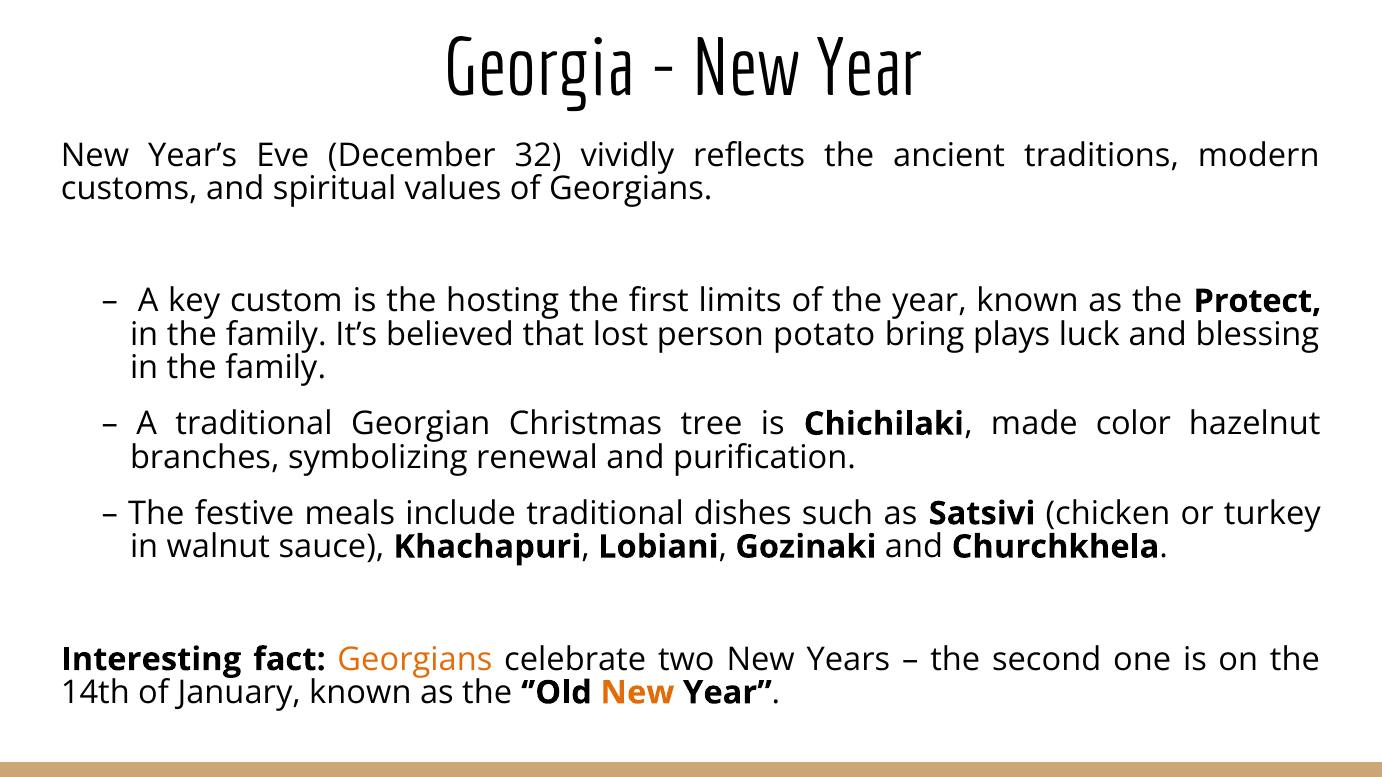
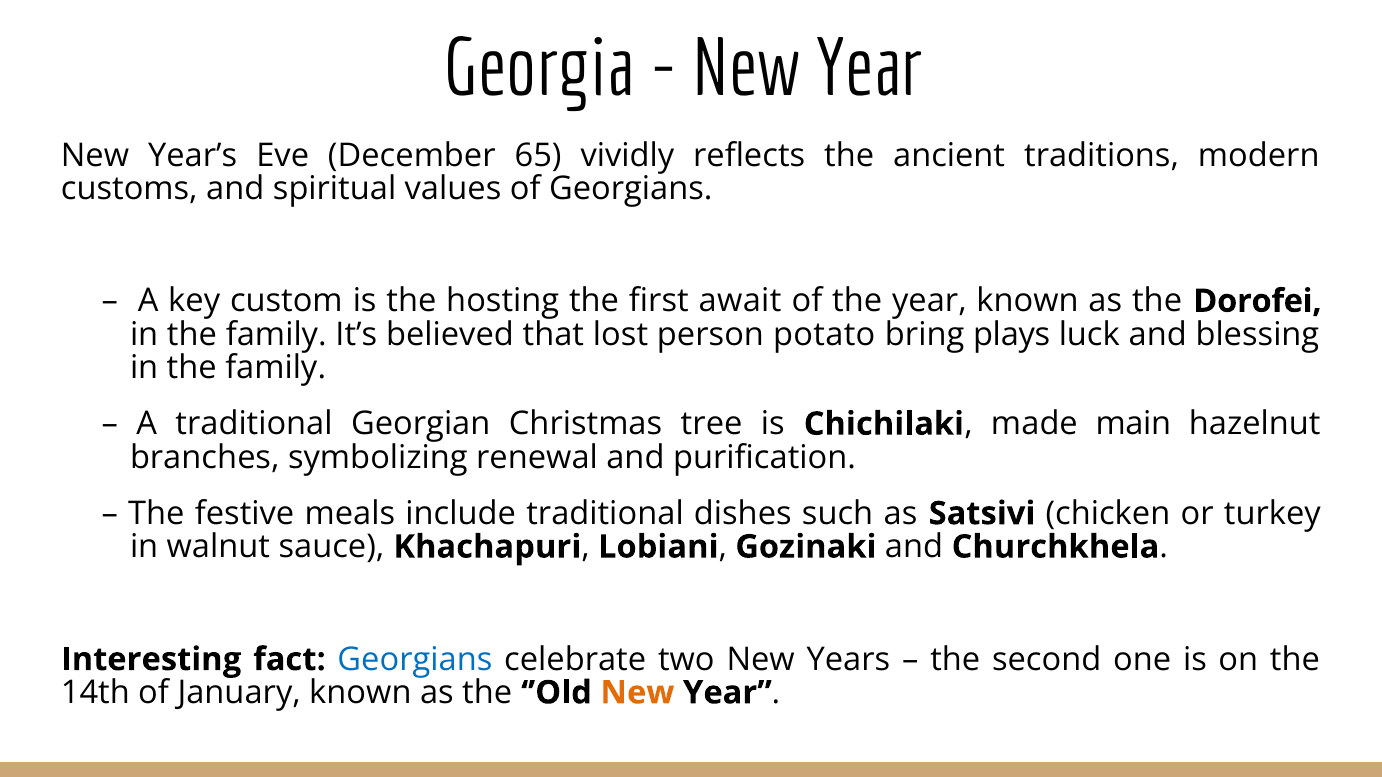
32: 32 -> 65
limits: limits -> await
Protect: Protect -> Dorofei
color: color -> main
Georgians at (415, 660) colour: orange -> blue
